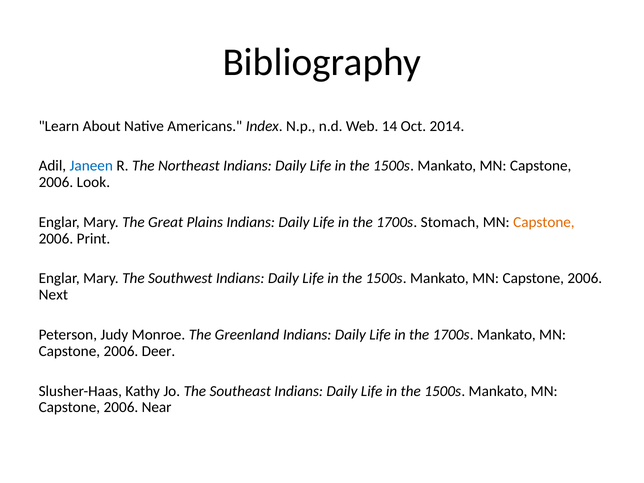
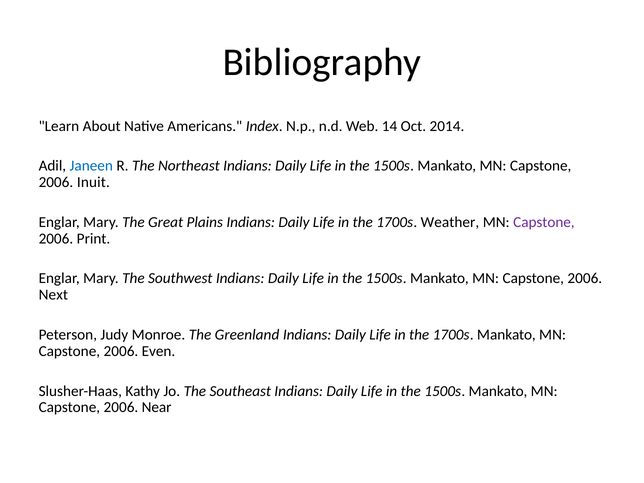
Look: Look -> Inuit
Stomach: Stomach -> Weather
Capstone at (544, 222) colour: orange -> purple
Deer: Deer -> Even
